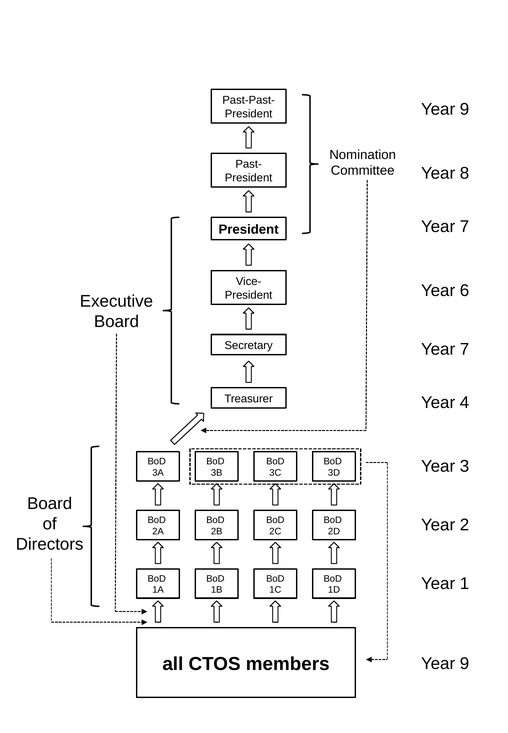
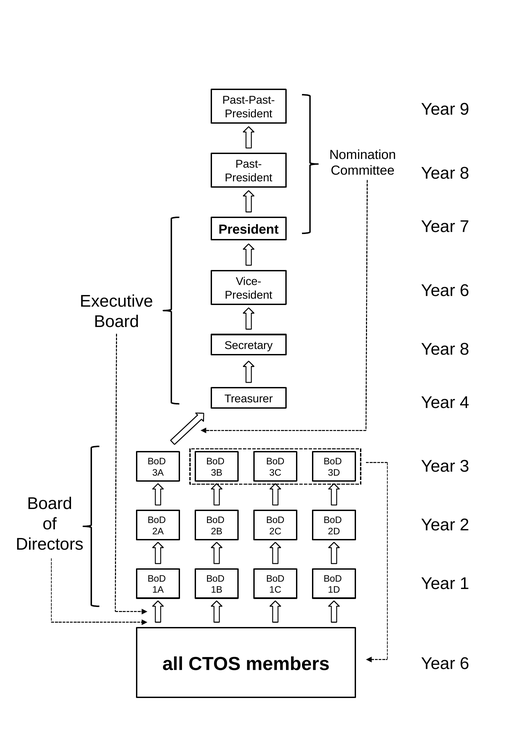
7 at (465, 350): 7 -> 8
9 at (465, 664): 9 -> 6
